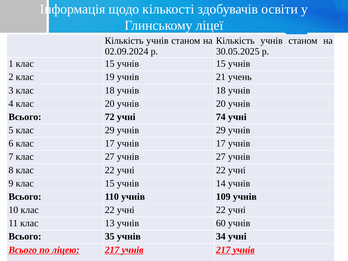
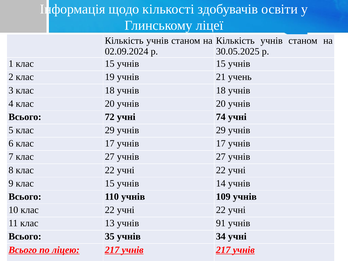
60: 60 -> 91
